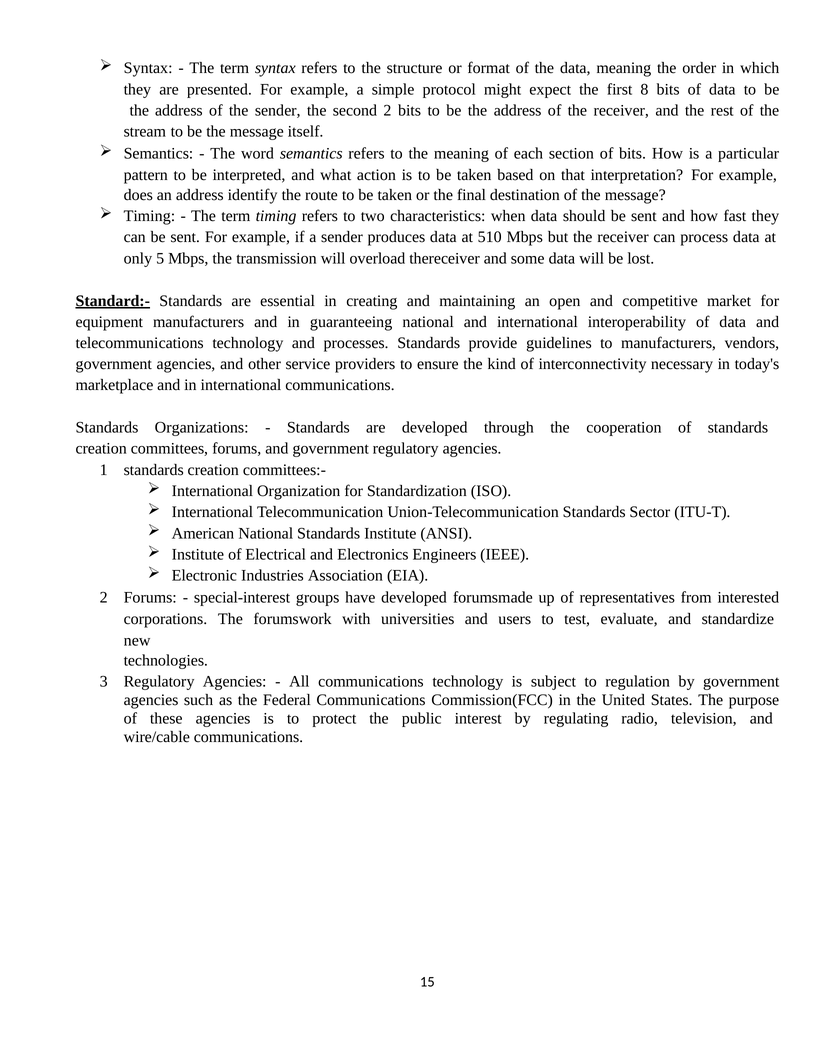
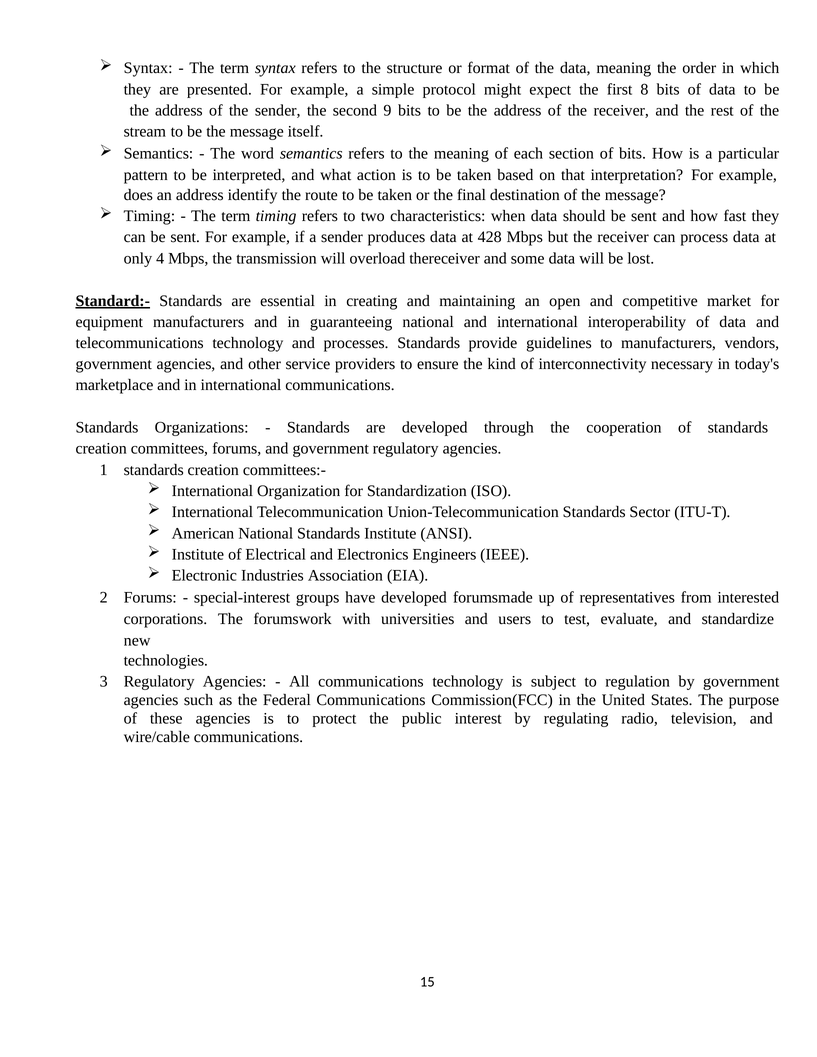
second 2: 2 -> 9
510: 510 -> 428
5: 5 -> 4
